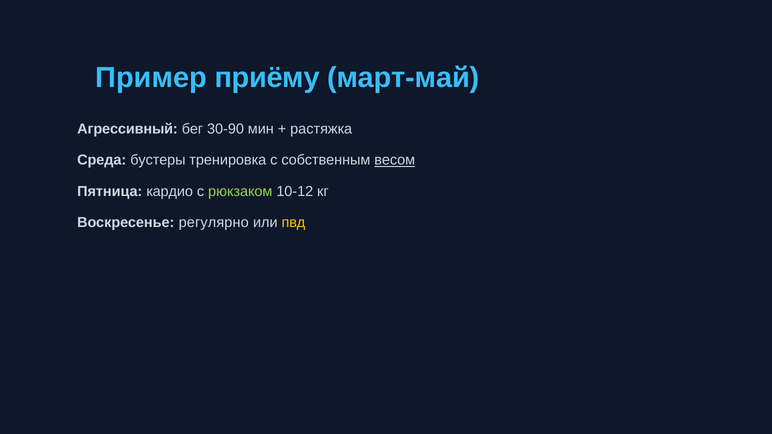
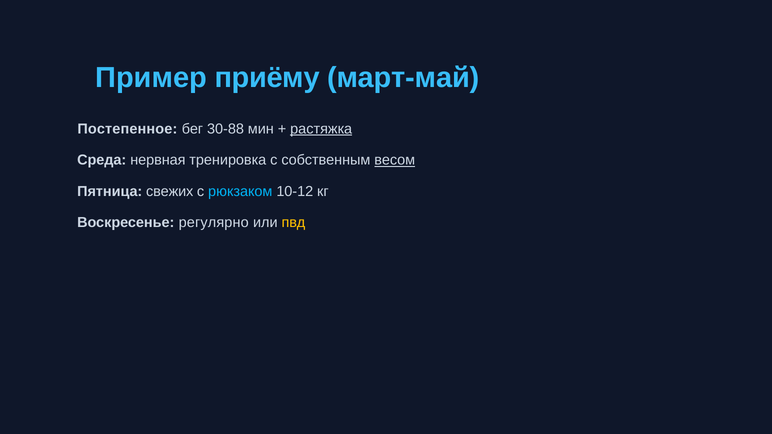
Агрессивный: Агрессивный -> Постепенное
30-90: 30-90 -> 30-88
растяжка underline: none -> present
бустеры: бустеры -> нервная
кардио: кардио -> свежих
рюкзаком colour: light green -> light blue
